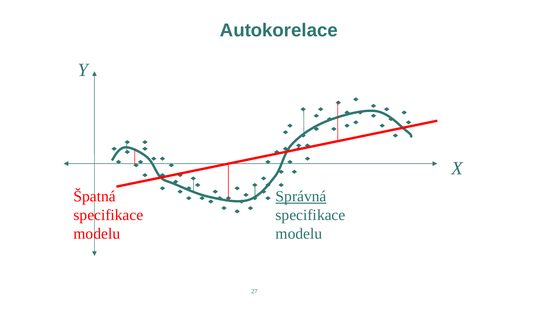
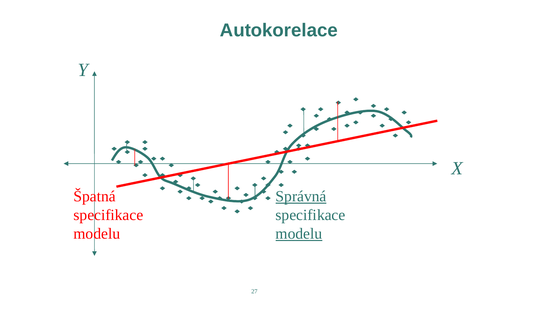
modelu at (299, 234) underline: none -> present
